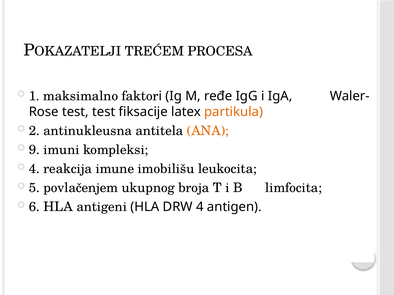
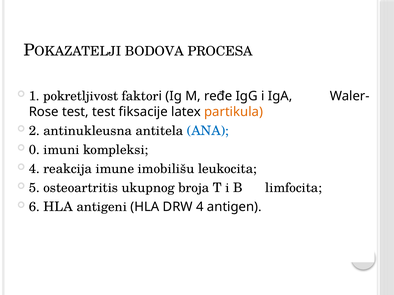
TREĆEM: TREĆEM -> BODOVA
maksimalno: maksimalno -> pokretljivost
ANA colour: orange -> blue
9: 9 -> 0
povlačenjem: povlačenjem -> osteoartritis
